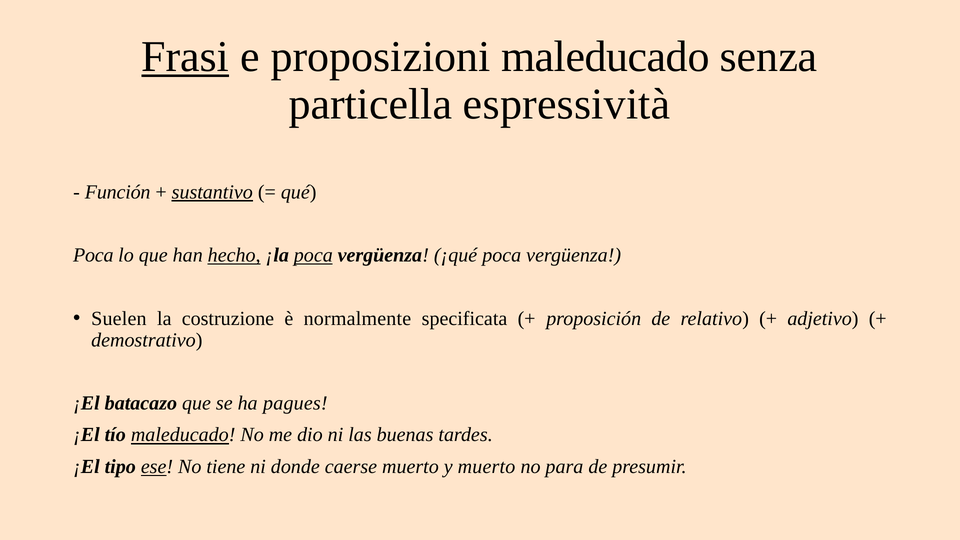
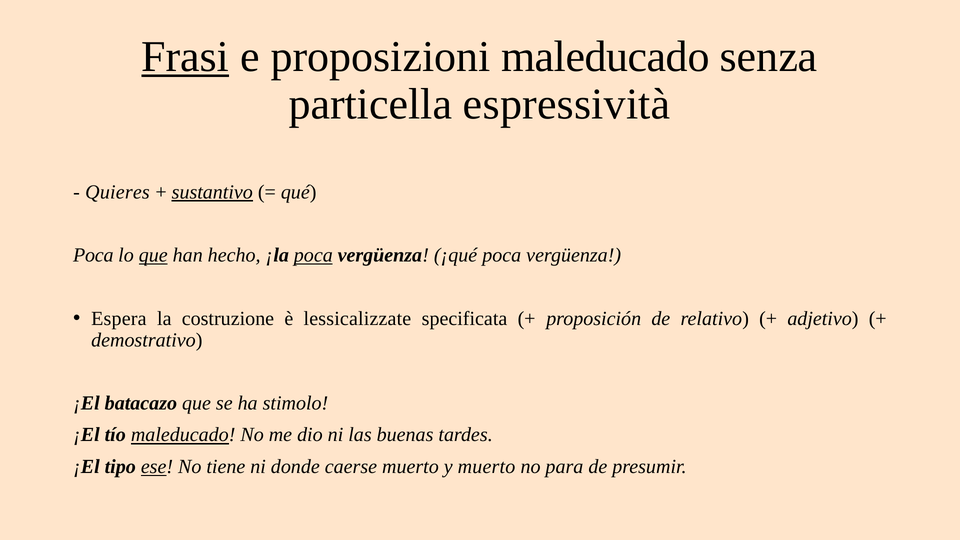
Función: Función -> Quieres
que at (153, 255) underline: none -> present
hecho underline: present -> none
Suelen: Suelen -> Espera
normalmente: normalmente -> lessicalizzate
pagues: pagues -> stimolo
